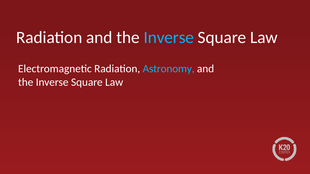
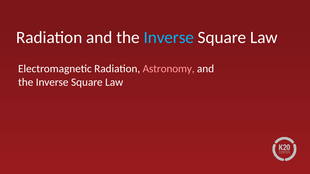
Astronomy colour: light blue -> pink
